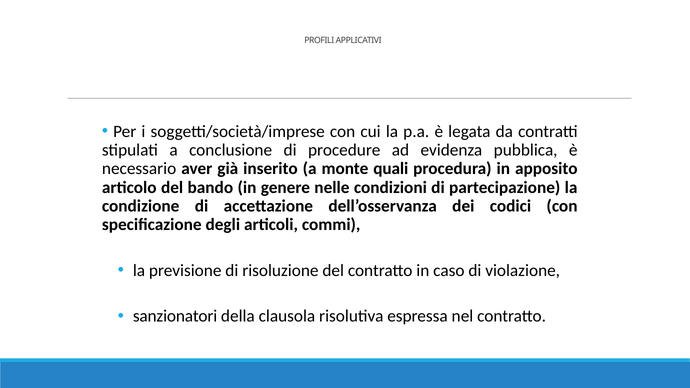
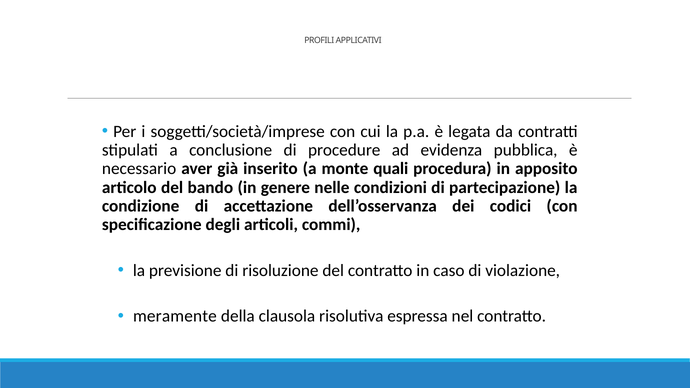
sanzionatori: sanzionatori -> meramente
